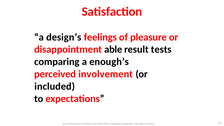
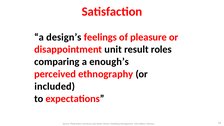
able: able -> unit
tests: tests -> roles
involvement: involvement -> ethnography
